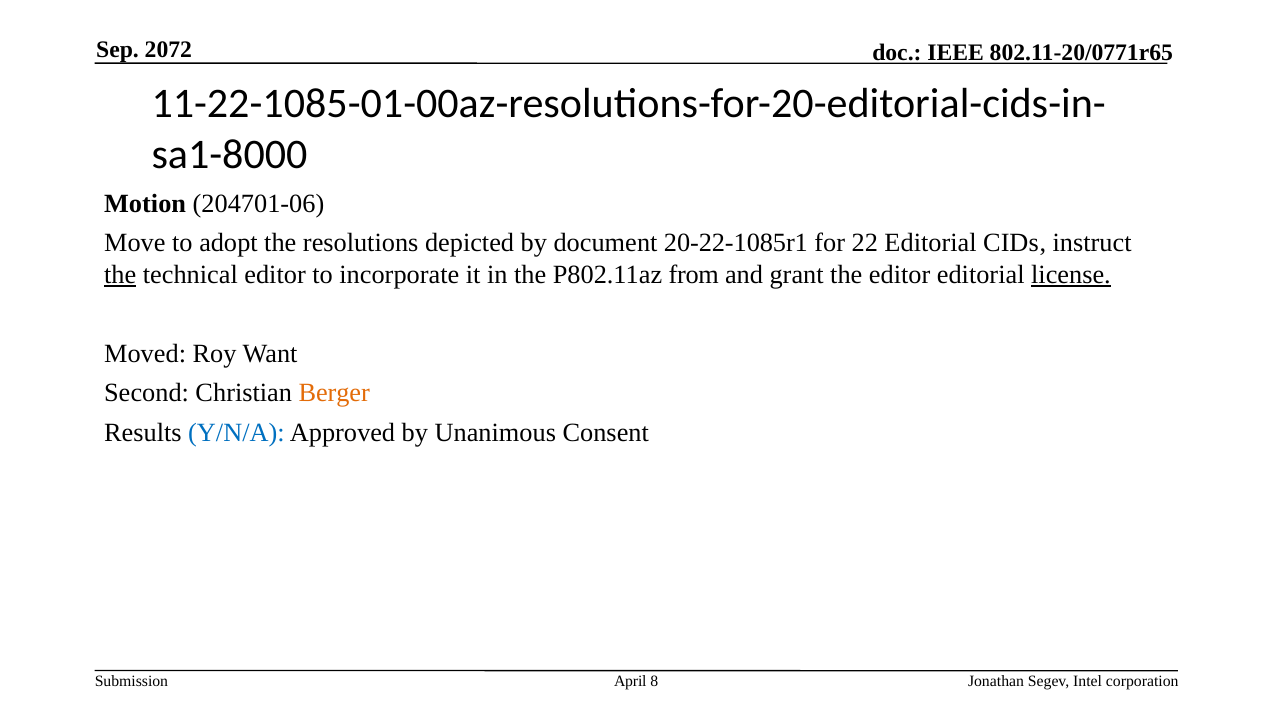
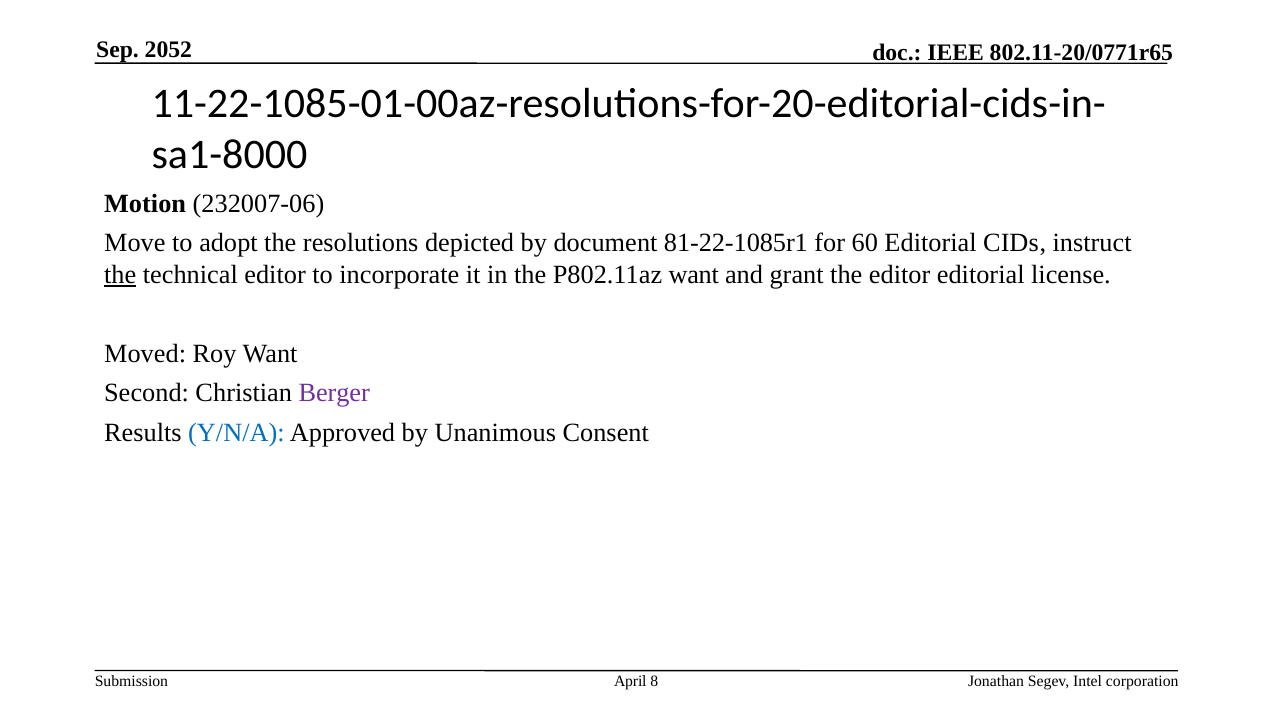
2072: 2072 -> 2052
204701-06: 204701-06 -> 232007-06
20-22-1085r1: 20-22-1085r1 -> 81-22-1085r1
22: 22 -> 60
P802.11az from: from -> want
license underline: present -> none
Berger colour: orange -> purple
